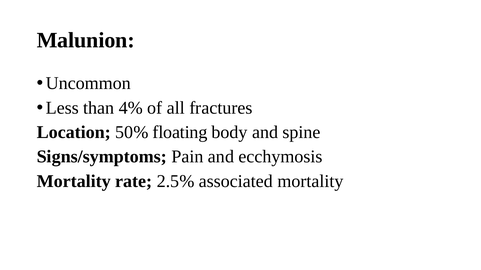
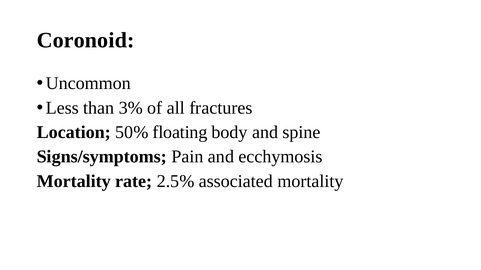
Malunion: Malunion -> Coronoid
4%: 4% -> 3%
